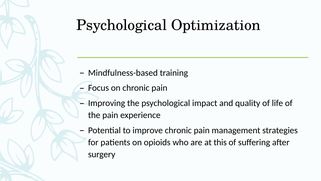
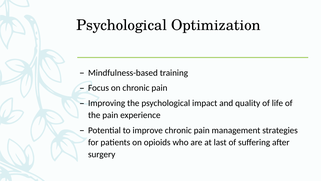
this: this -> last
